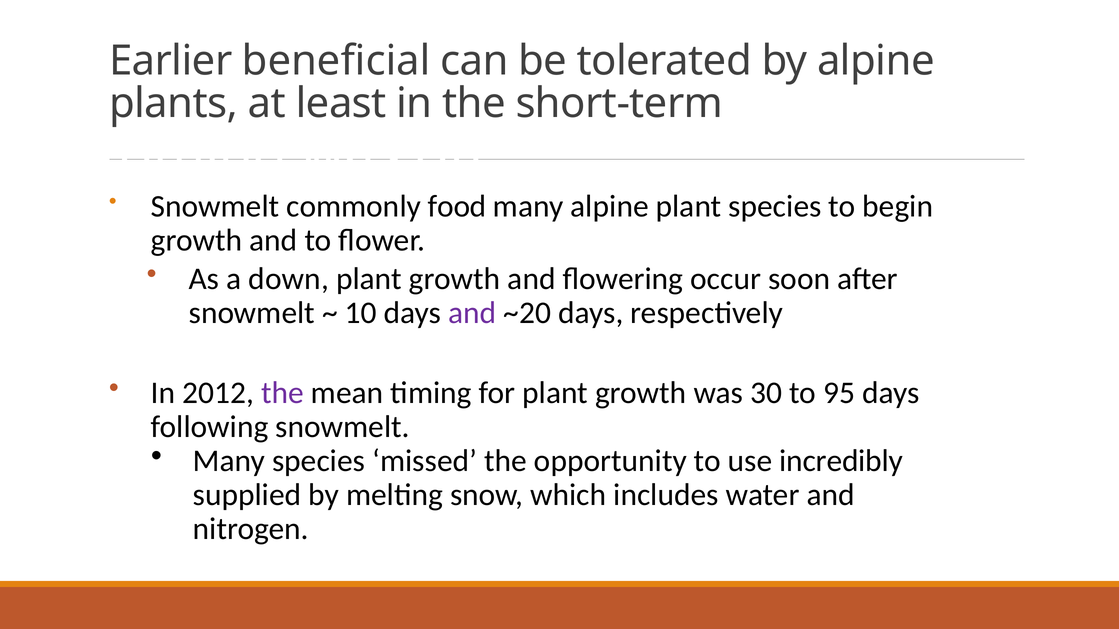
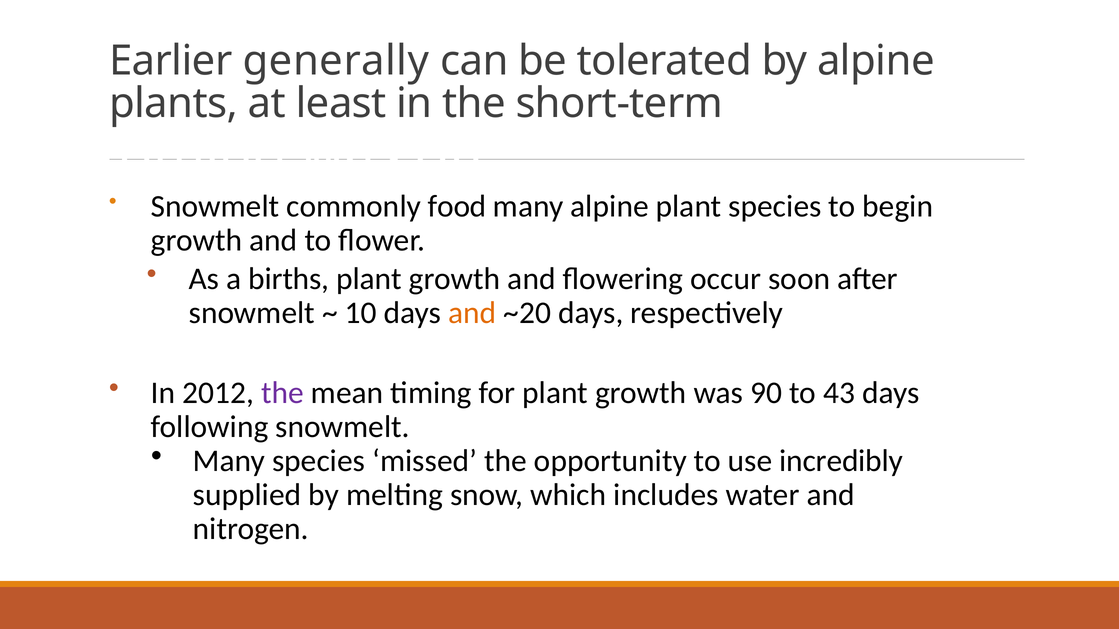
beneficial: beneficial -> generally
down: down -> births
and at (472, 313) colour: purple -> orange
30: 30 -> 90
95: 95 -> 43
